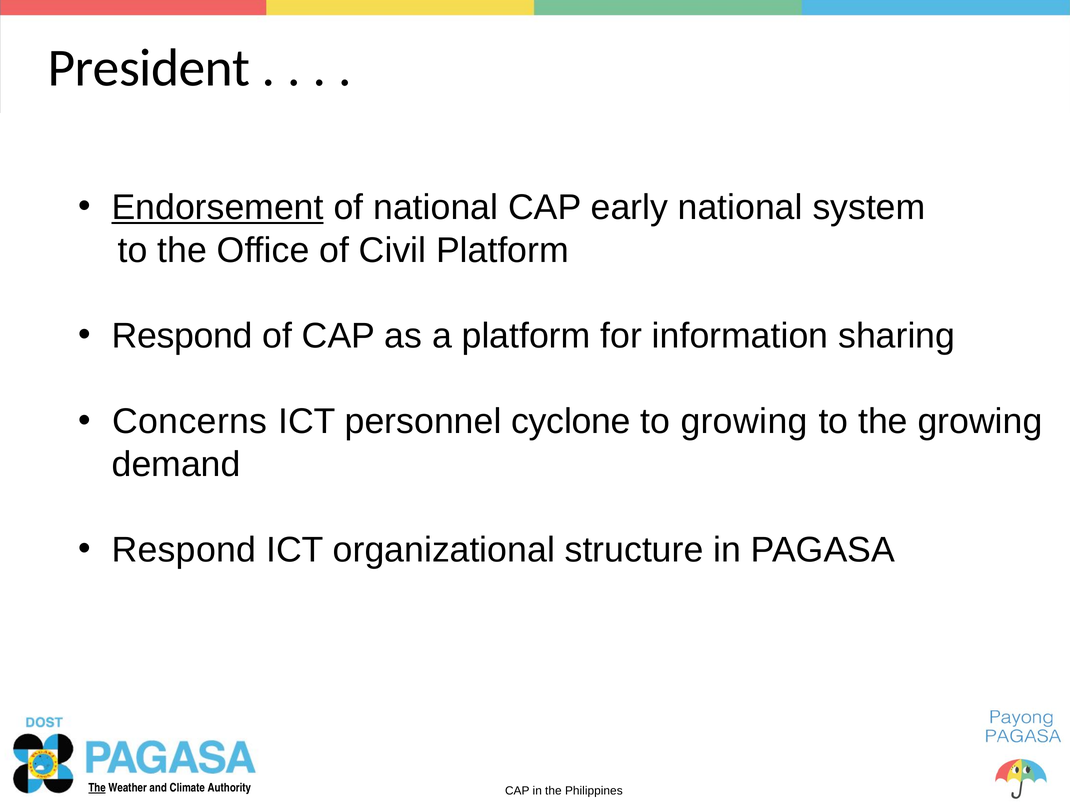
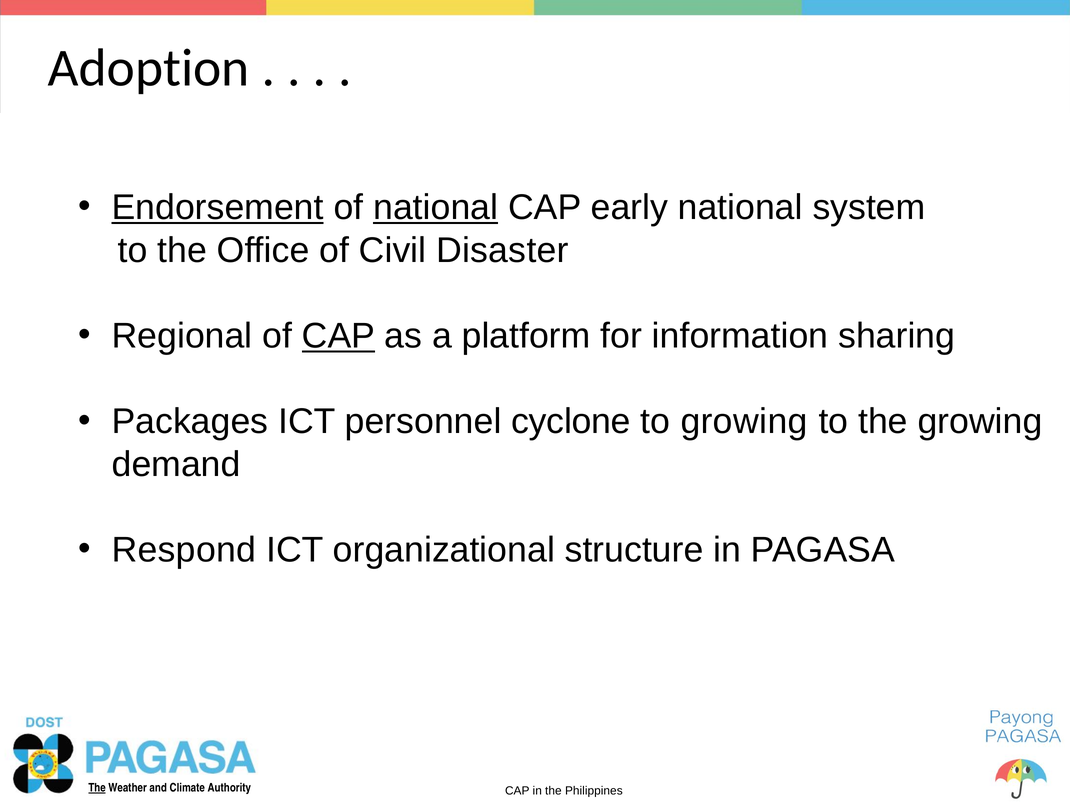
President: President -> Adoption
national at (436, 207) underline: none -> present
Civil Platform: Platform -> Disaster
Respond at (182, 336): Respond -> Regional
CAP at (339, 336) underline: none -> present
Concerns: Concerns -> Packages
